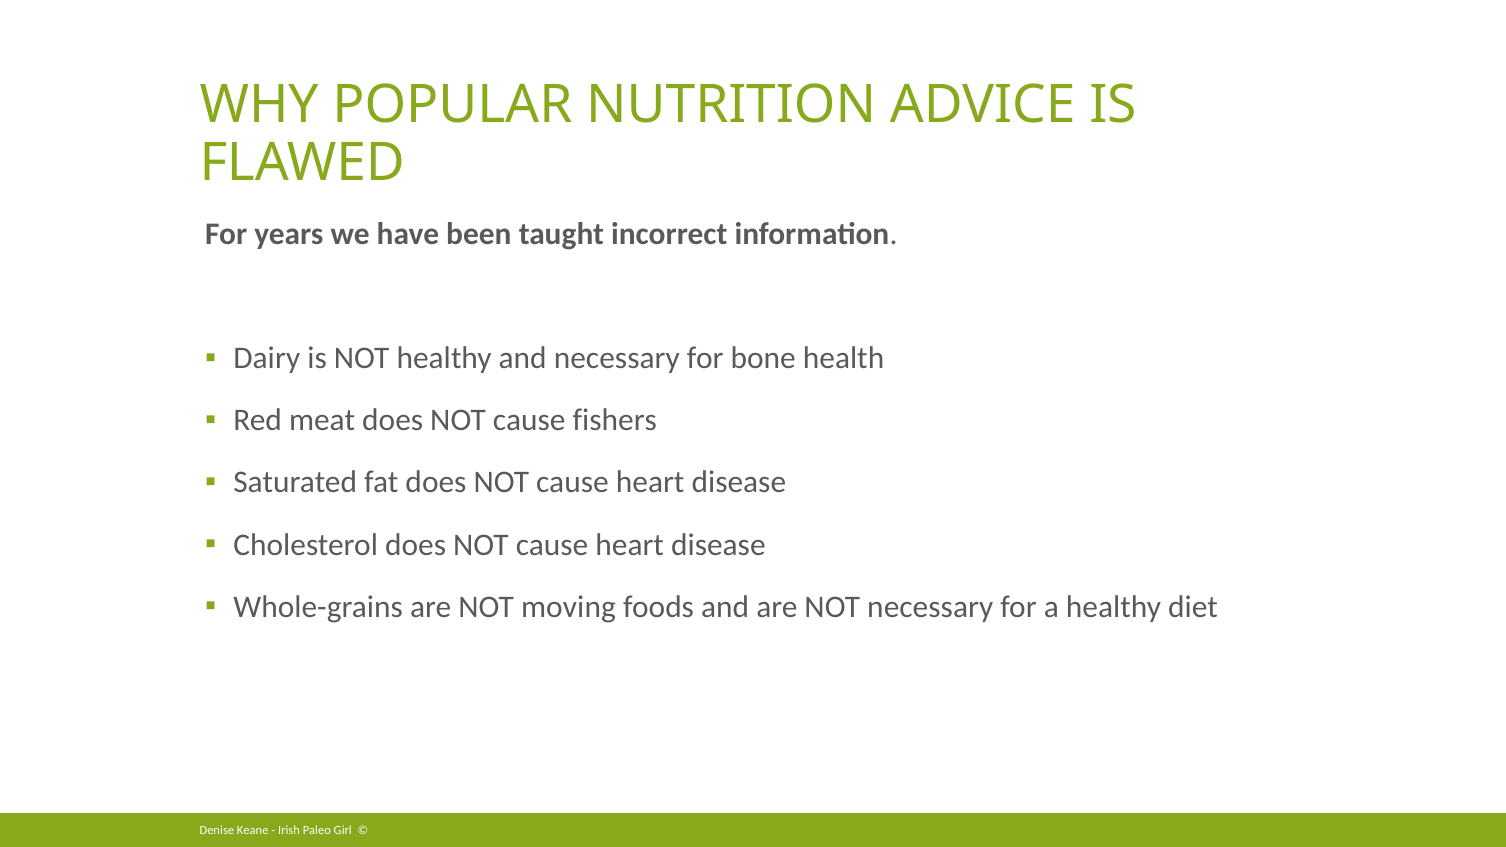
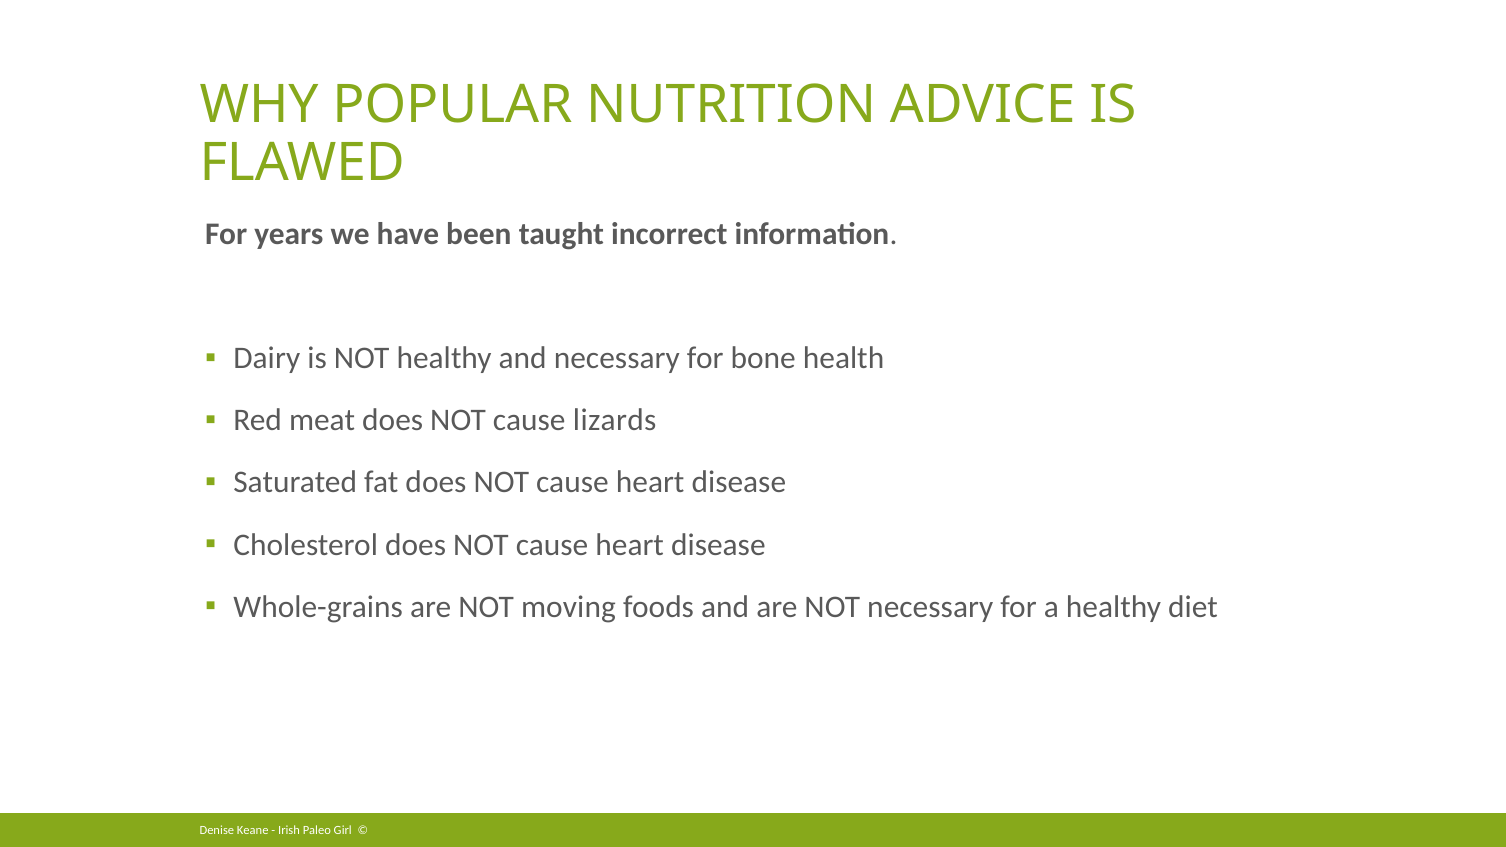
fishers: fishers -> lizards
